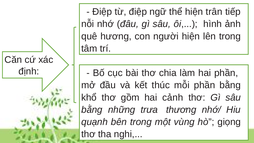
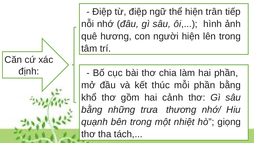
vùng: vùng -> nhiệt
nghi: nghi -> tách
